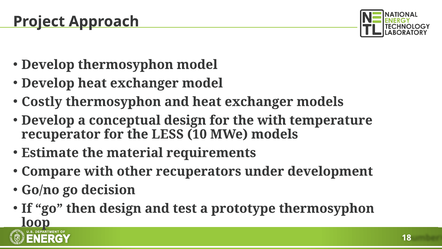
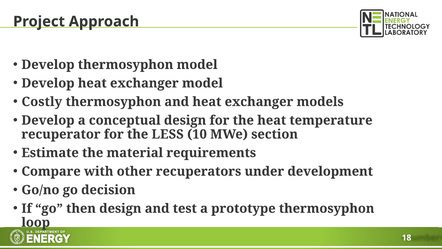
the with: with -> heat
MWe models: models -> section
